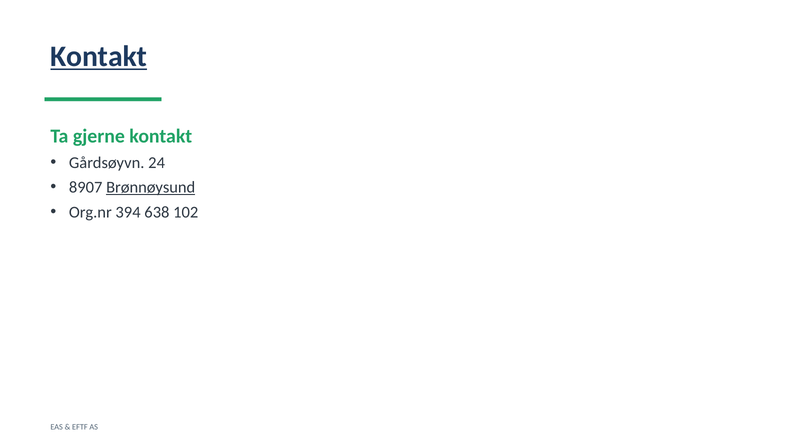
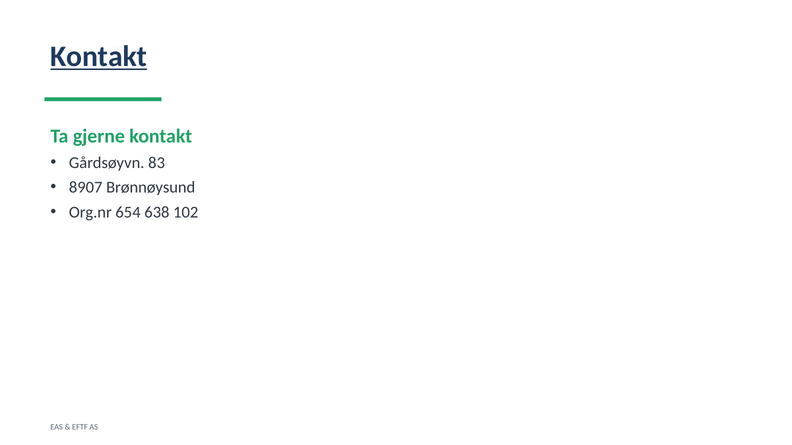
24: 24 -> 83
Brønnøysund underline: present -> none
394: 394 -> 654
